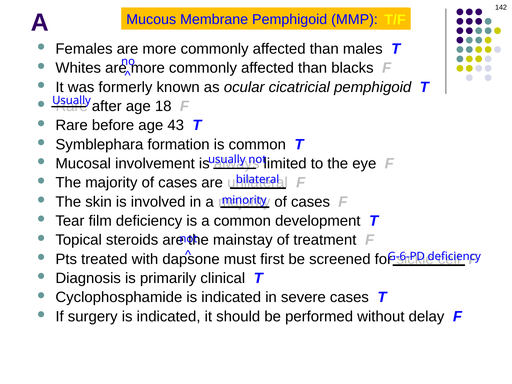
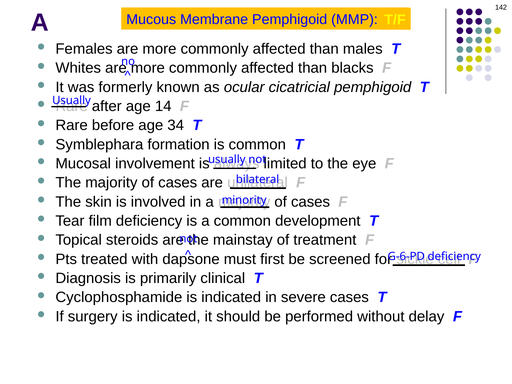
18: 18 -> 14
43: 43 -> 34
